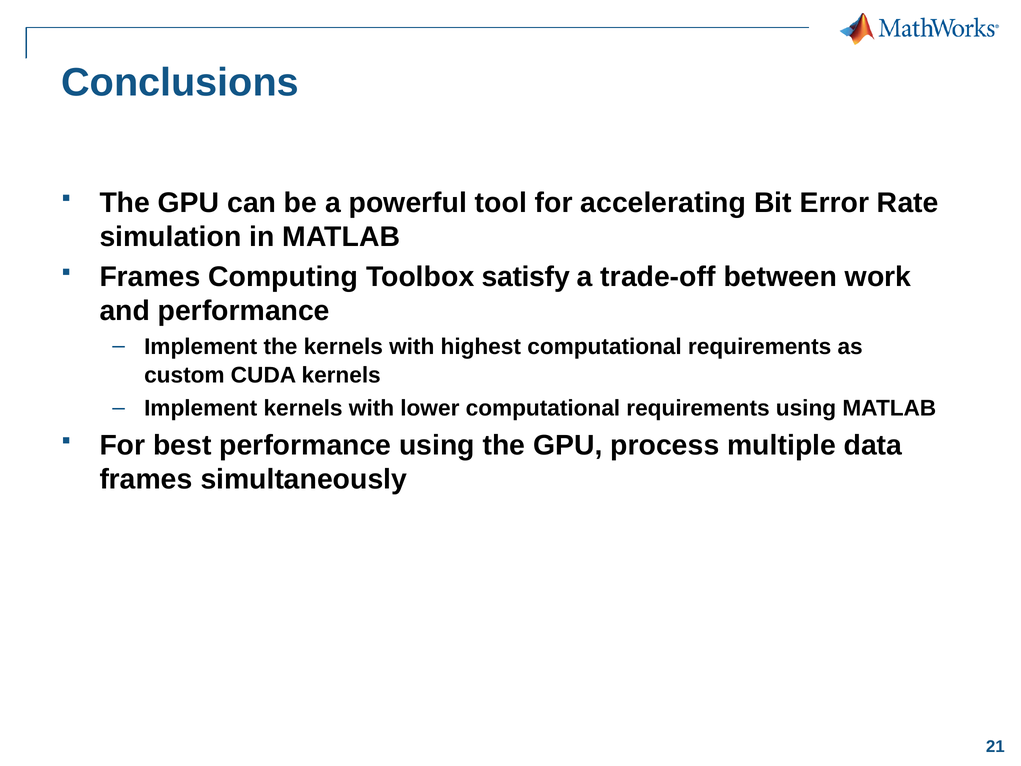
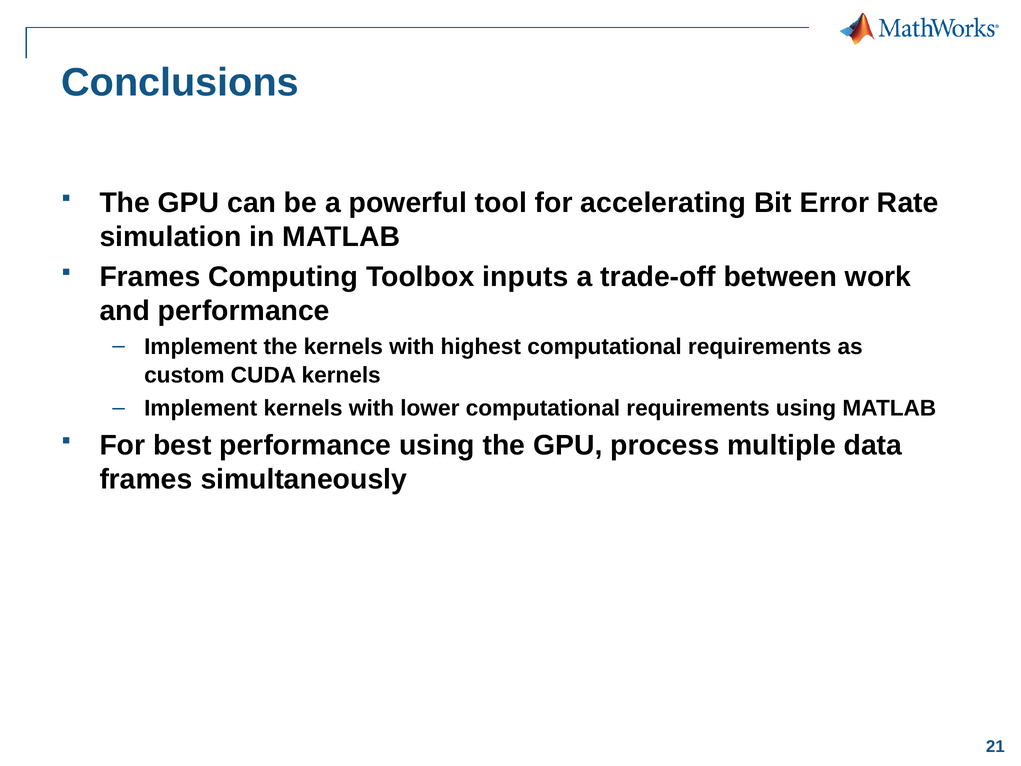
satisfy: satisfy -> inputs
